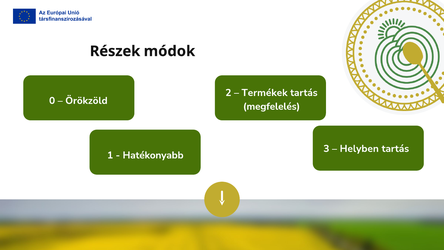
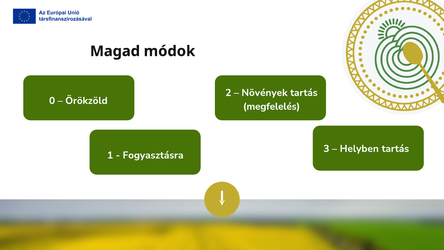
Részek: Részek -> Magad
Termékek: Termékek -> Növények
Hatékonyabb: Hatékonyabb -> Fogyasztásra
